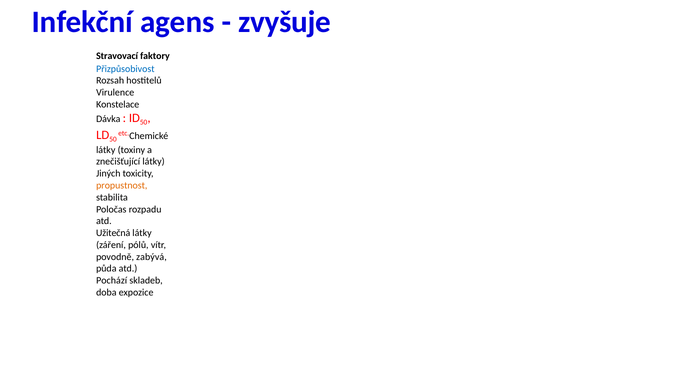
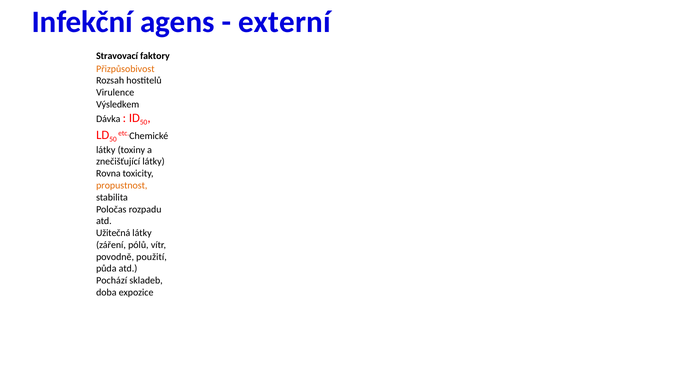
zvyšuje: zvyšuje -> externí
Přizpůsobivost colour: blue -> orange
Konstelace: Konstelace -> Výsledkem
Jiných: Jiných -> Rovna
zabývá: zabývá -> použití
